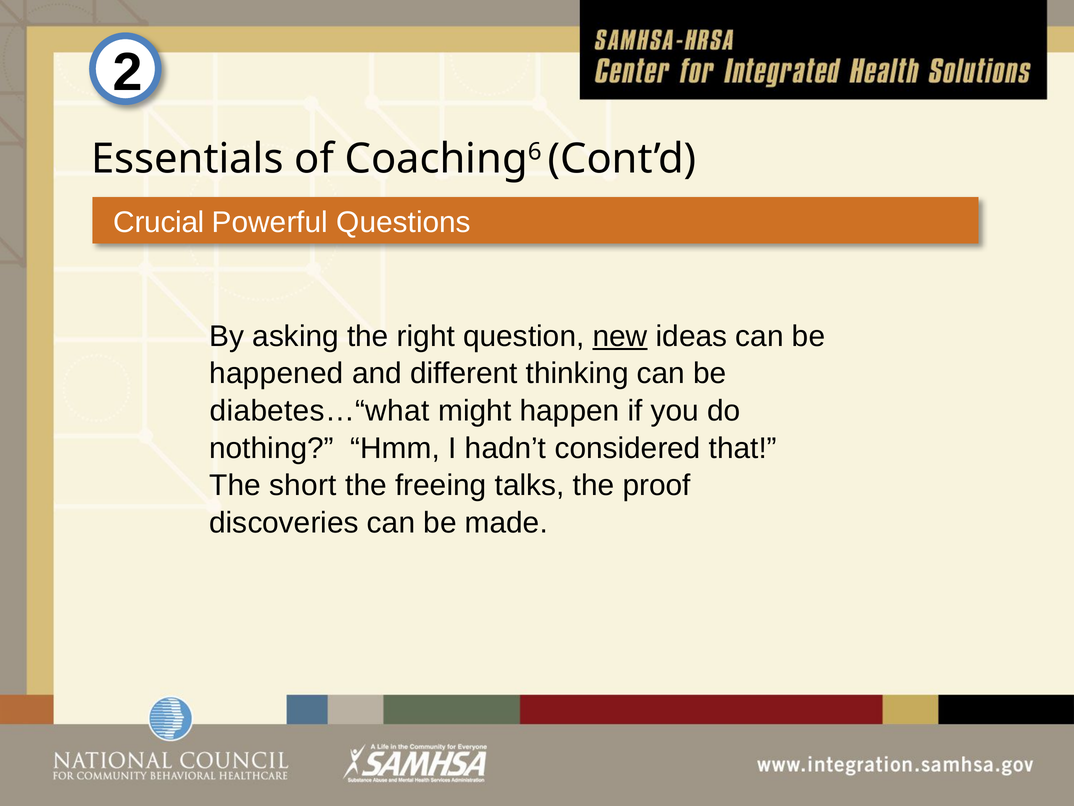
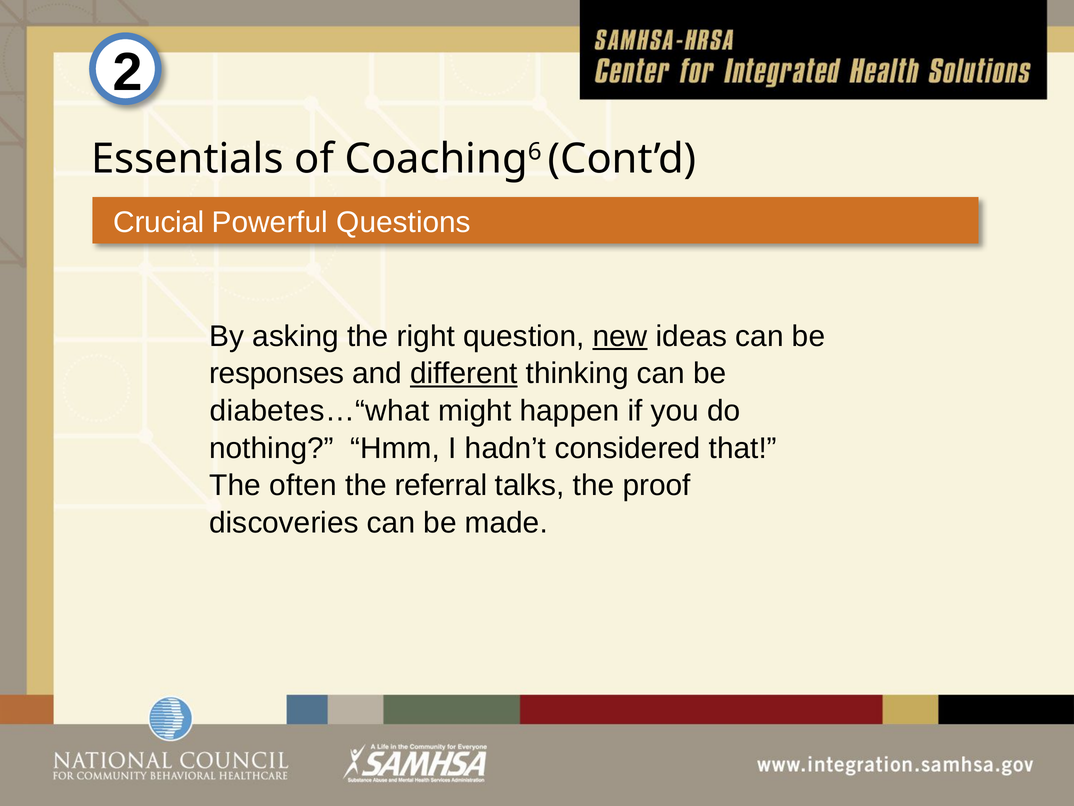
happened: happened -> responses
different underline: none -> present
short: short -> often
freeing: freeing -> referral
